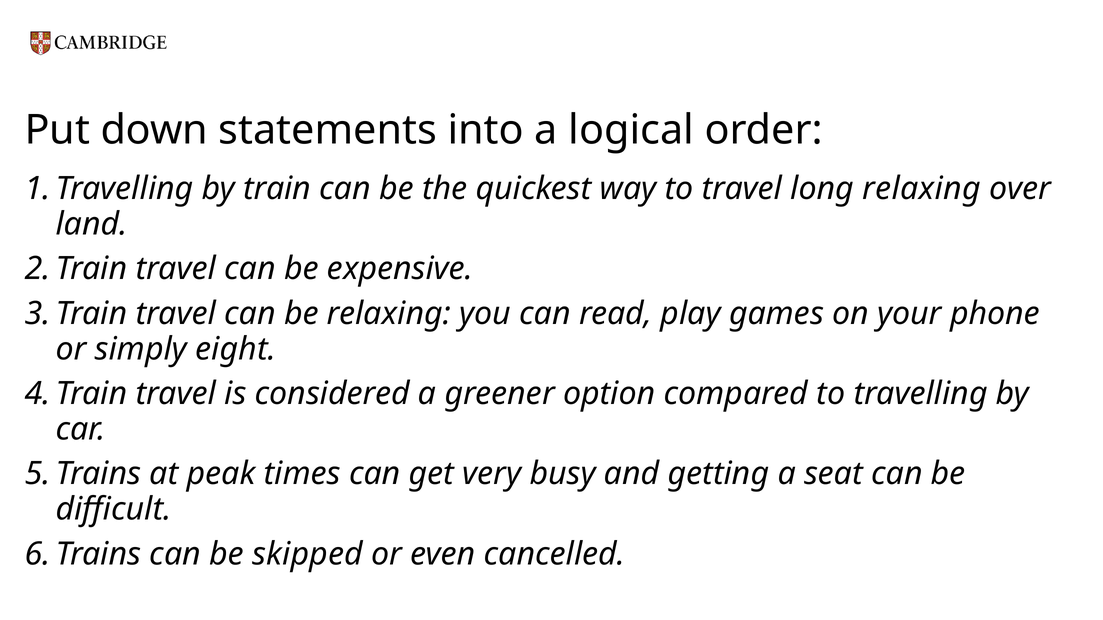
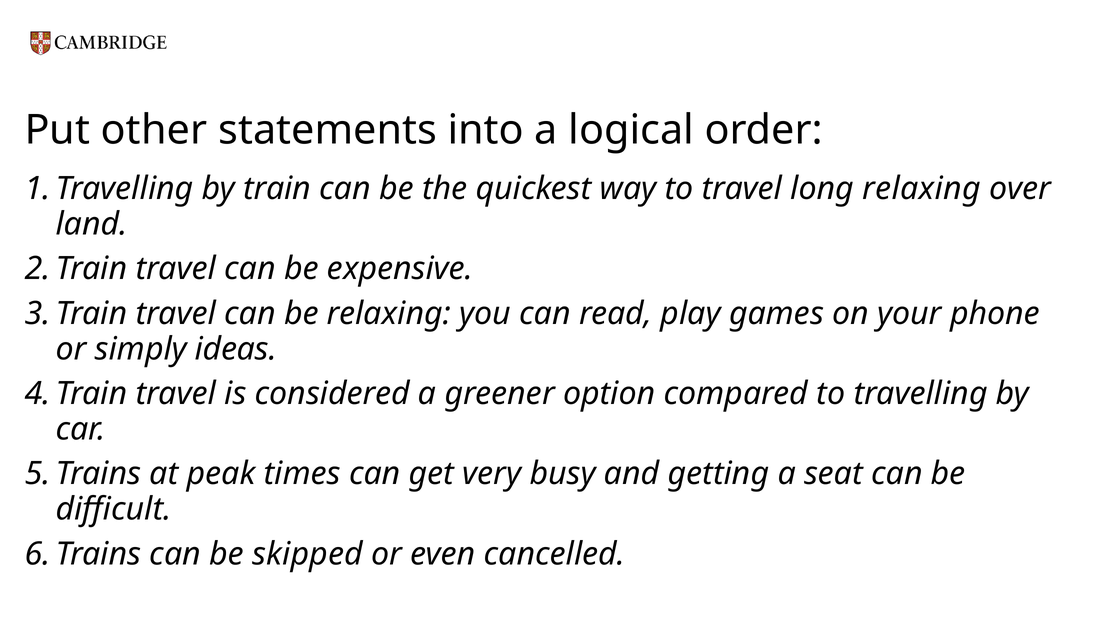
down: down -> other
eight: eight -> ideas
